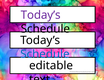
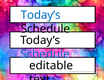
Today’s at (41, 15) colour: purple -> blue
